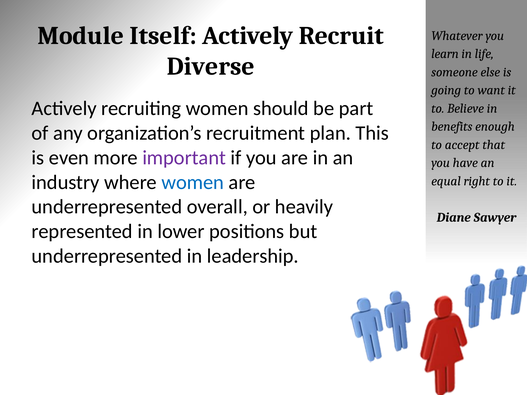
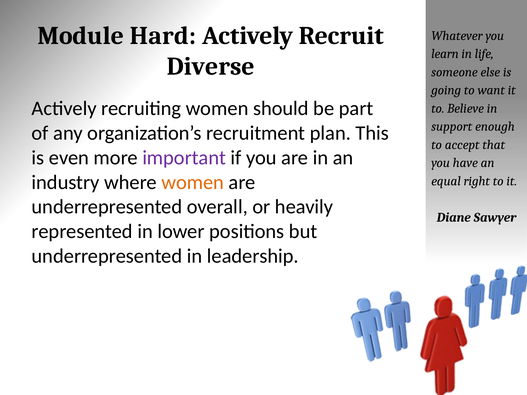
Itself: Itself -> Hard
benefits: benefits -> support
women at (193, 182) colour: blue -> orange
